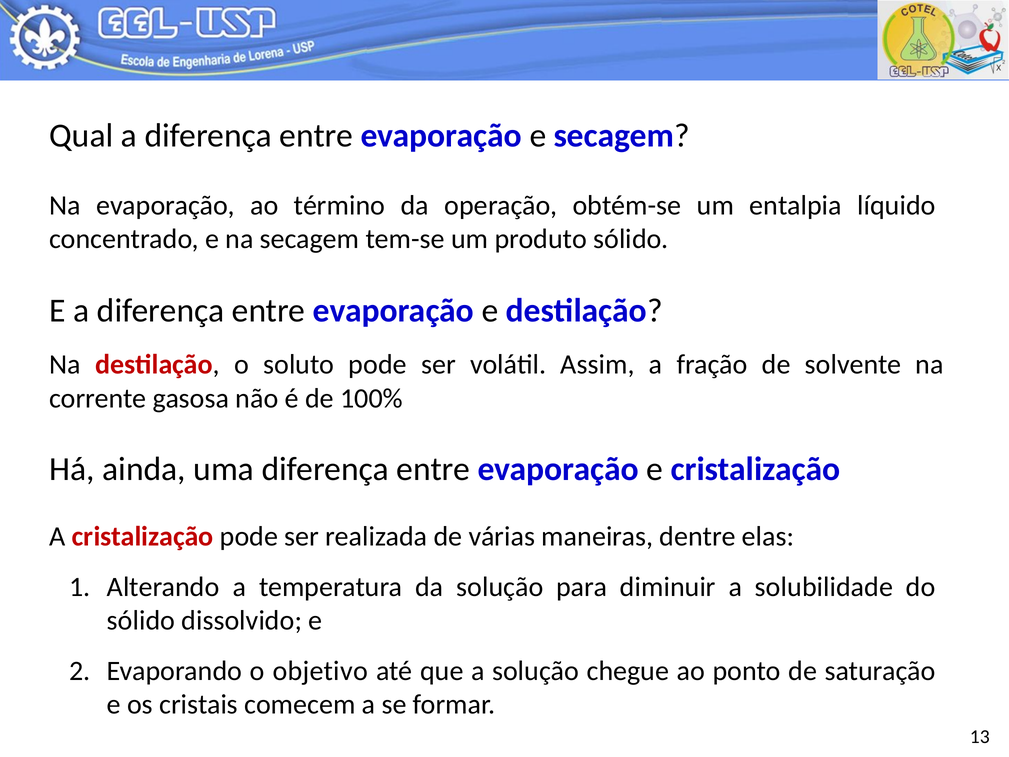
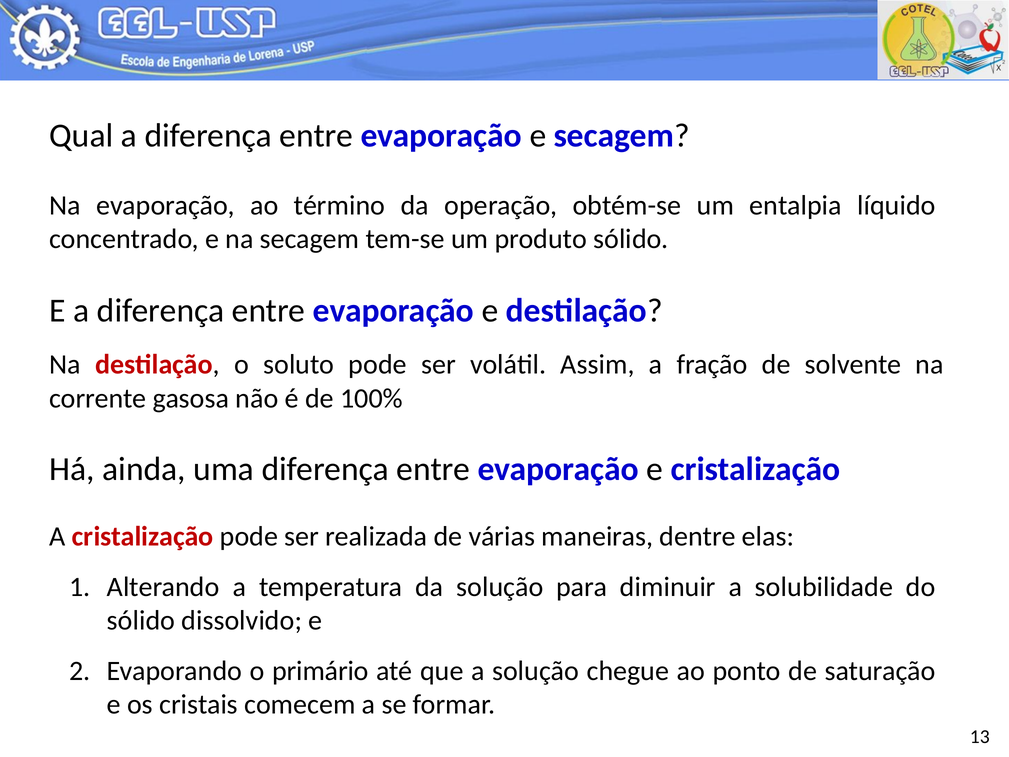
objetivo: objetivo -> primário
